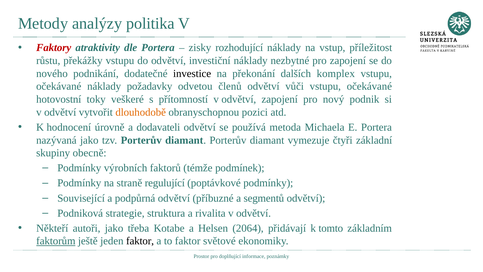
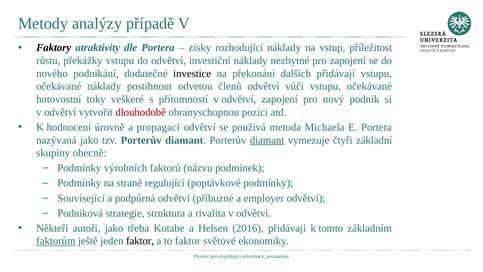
politika: politika -> případě
Faktory colour: red -> black
dalších komplex: komplex -> přidávají
požadavky: požadavky -> postihnout
dlouhodobě colour: orange -> red
dodavateli: dodavateli -> propagací
diamant at (267, 140) underline: none -> present
témže: témže -> názvu
segmentů: segmentů -> employer
2064: 2064 -> 2016
